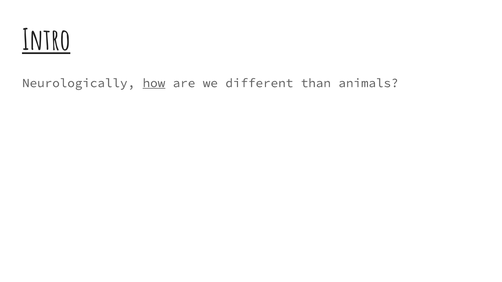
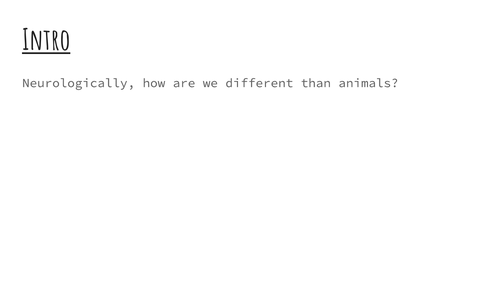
how underline: present -> none
